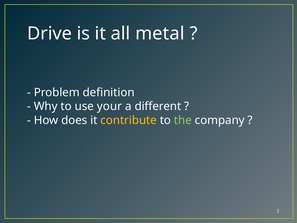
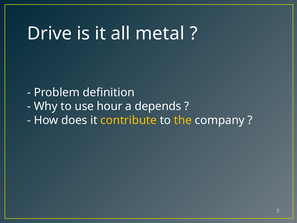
your: your -> hour
different: different -> depends
the colour: light green -> yellow
